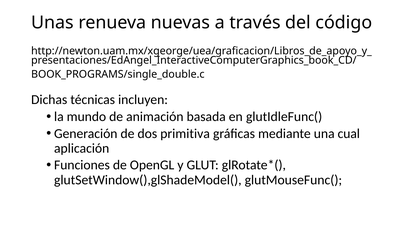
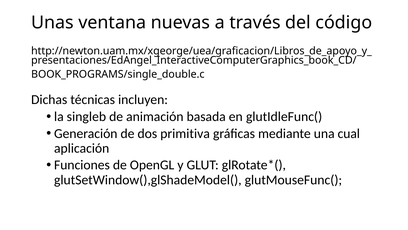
renueva: renueva -> ventana
mundo: mundo -> singleb
